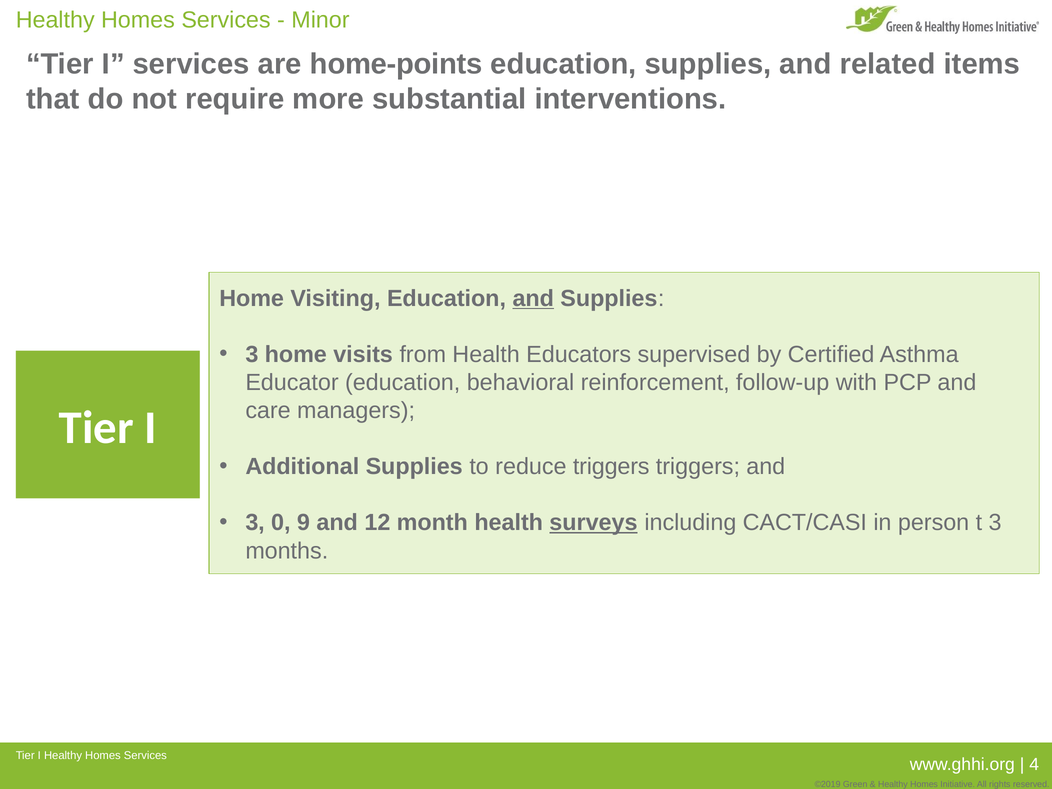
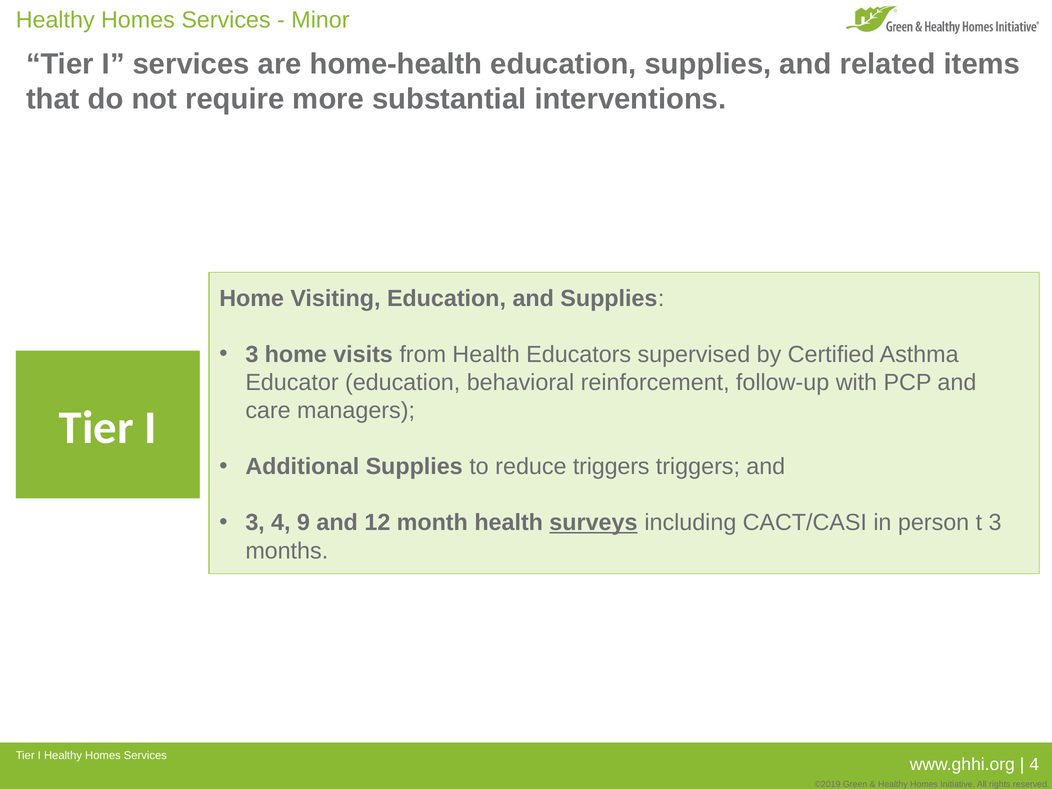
home-points: home-points -> home-health
and at (533, 298) underline: present -> none
3 0: 0 -> 4
